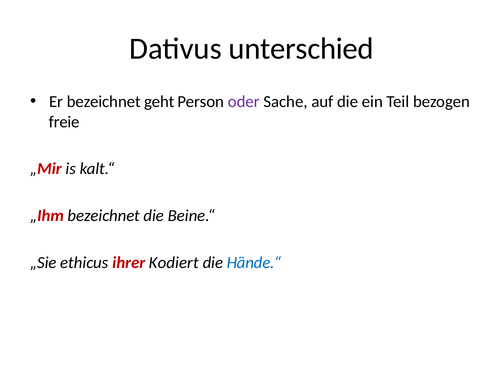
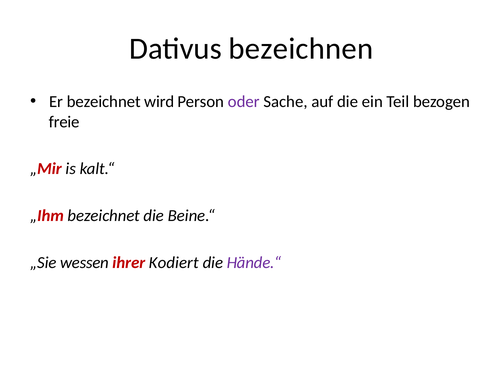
unterschied: unterschied -> bezeichnen
geht: geht -> wird
ethicus: ethicus -> wessen
Hände.“ colour: blue -> purple
